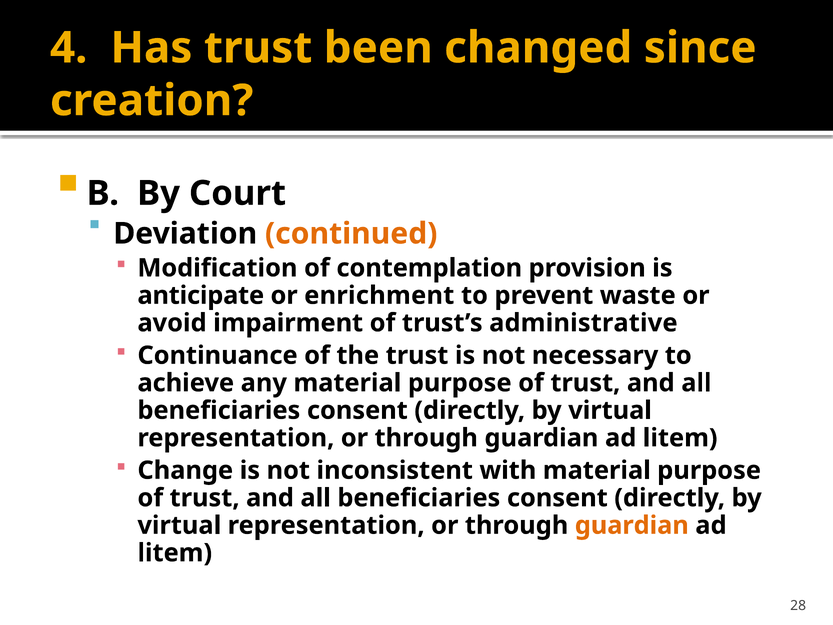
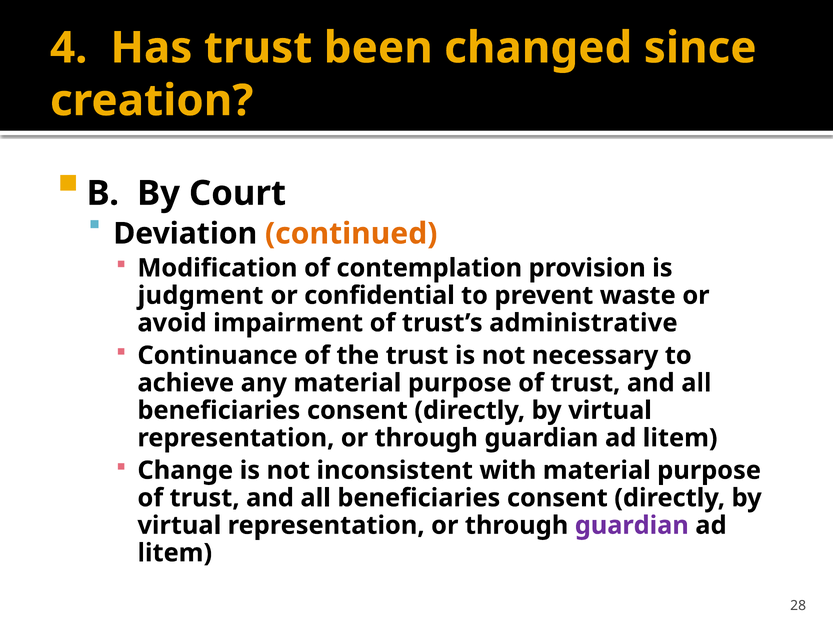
anticipate: anticipate -> judgment
enrichment: enrichment -> confidential
guardian at (632, 525) colour: orange -> purple
